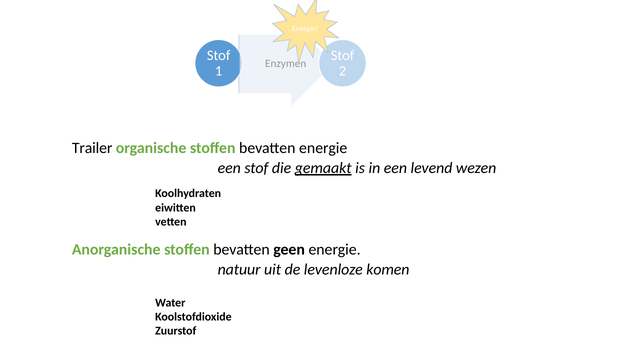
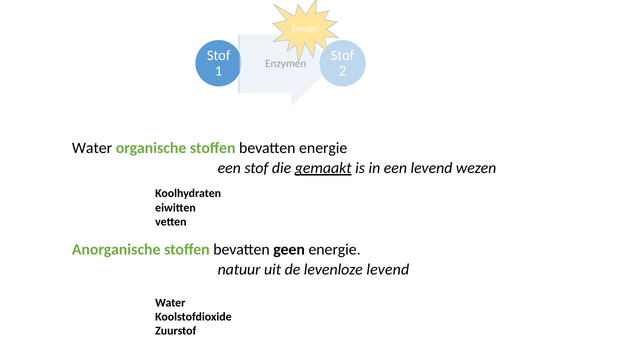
Trailer at (92, 148): Trailer -> Water
levenloze komen: komen -> levend
